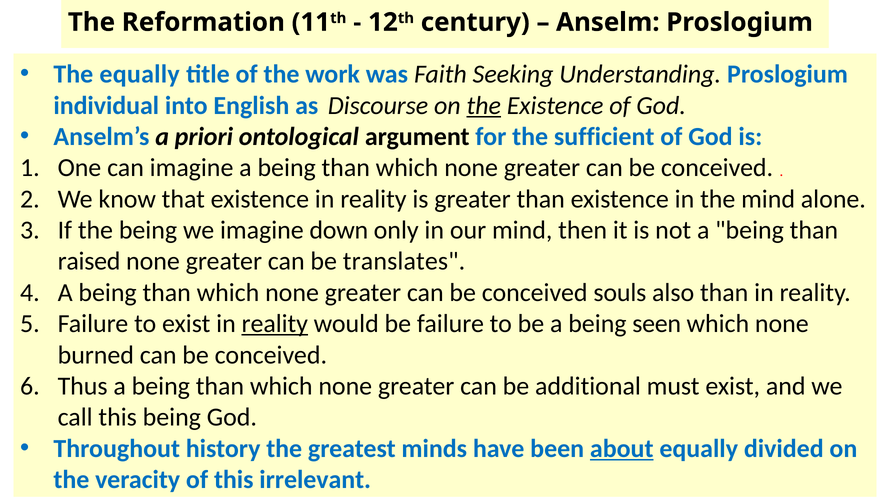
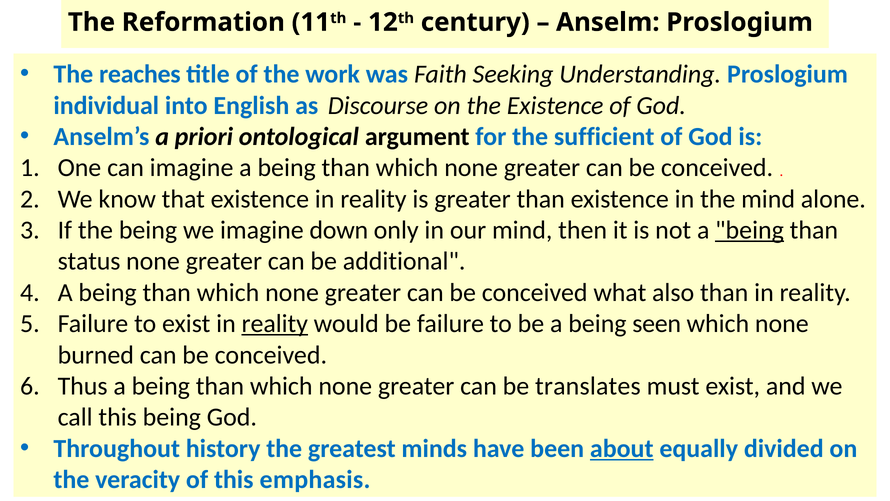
The equally: equally -> reaches
the at (484, 105) underline: present -> none
being at (750, 230) underline: none -> present
raised: raised -> status
translates: translates -> additional
souls: souls -> what
additional: additional -> translates
irrelevant: irrelevant -> emphasis
